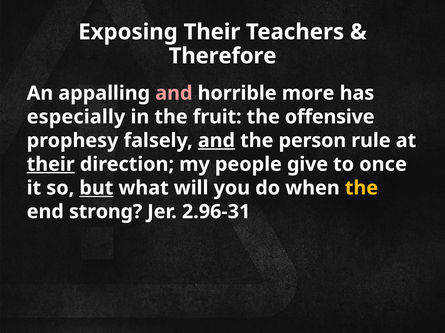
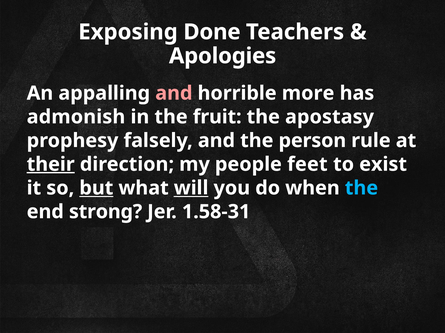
Exposing Their: Their -> Done
Therefore: Therefore -> Apologies
especially: especially -> admonish
offensive: offensive -> apostasy
and at (216, 141) underline: present -> none
give: give -> feet
once: once -> exist
will underline: none -> present
the at (361, 188) colour: yellow -> light blue
2.96-31: 2.96-31 -> 1.58-31
